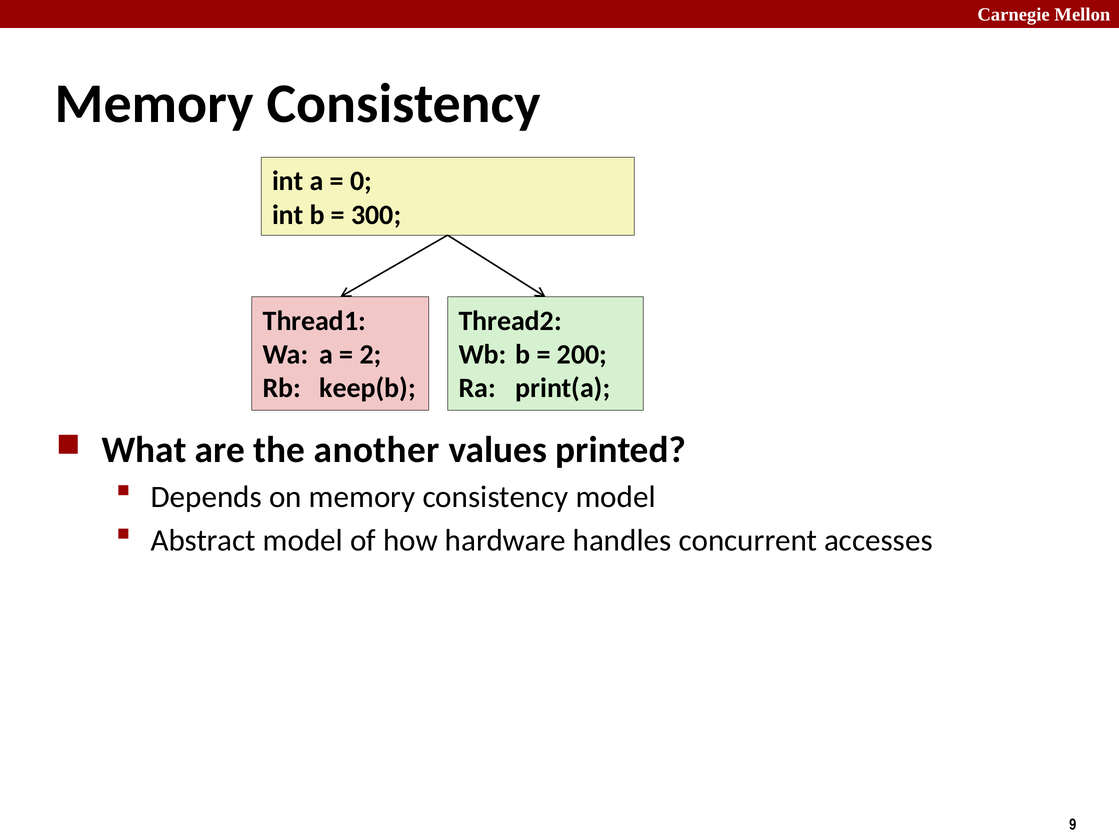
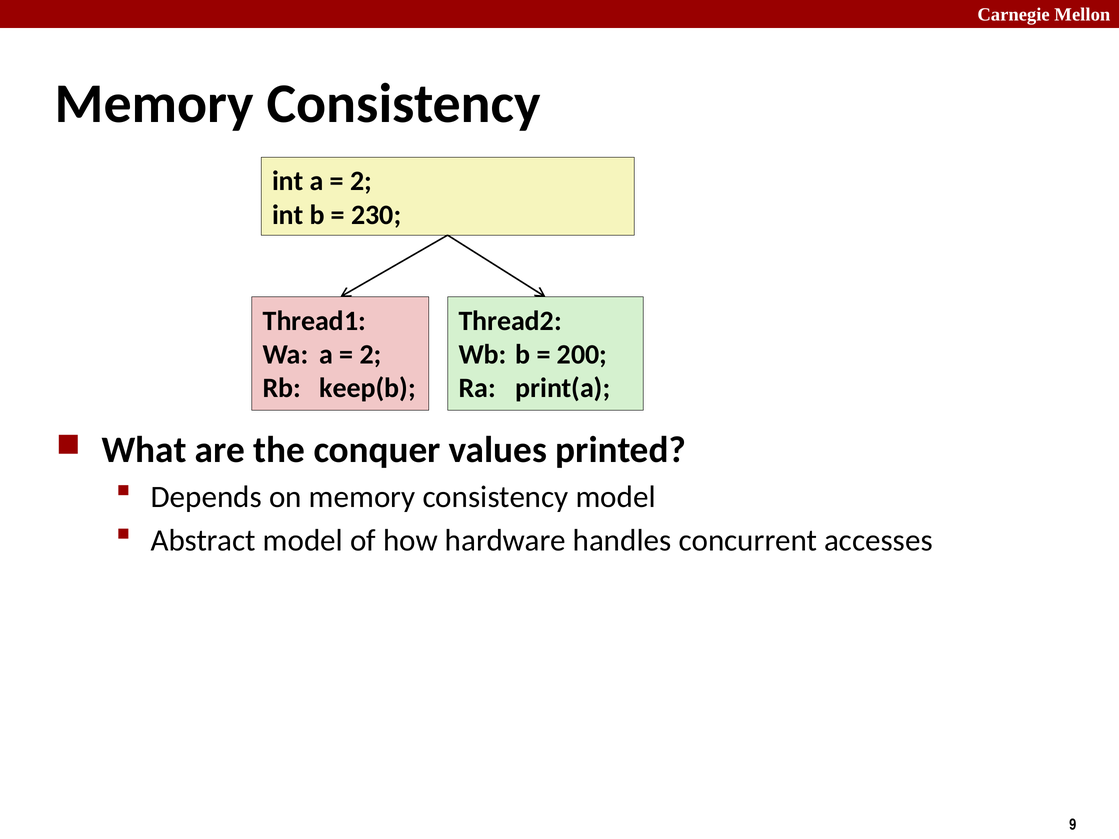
0 at (361, 181): 0 -> 2
300: 300 -> 230
another: another -> conquer
